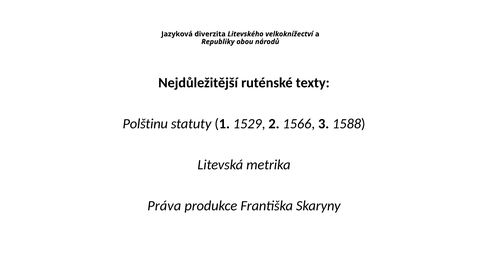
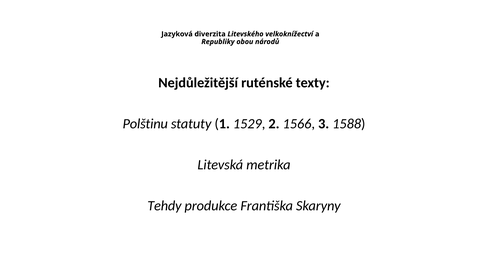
Práva: Práva -> Tehdy
